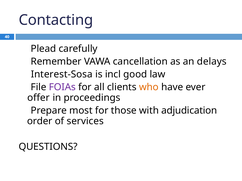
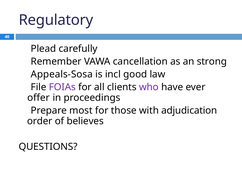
Contacting: Contacting -> Regulatory
delays: delays -> strong
Interest-Sosa: Interest-Sosa -> Appeals-Sosa
who colour: orange -> purple
services: services -> believes
